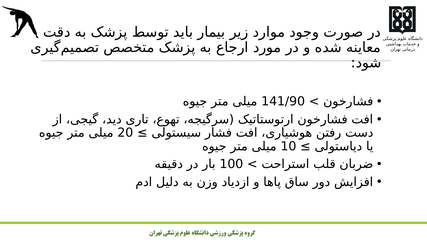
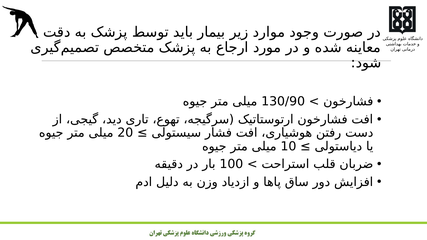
141/90: 141/90 -> 130/90
